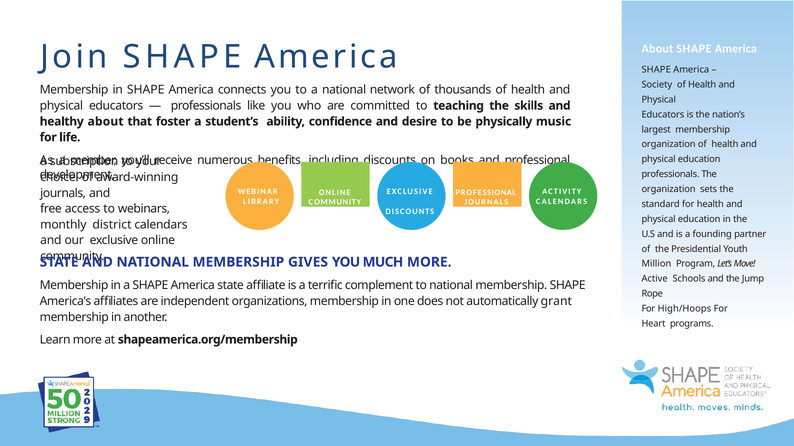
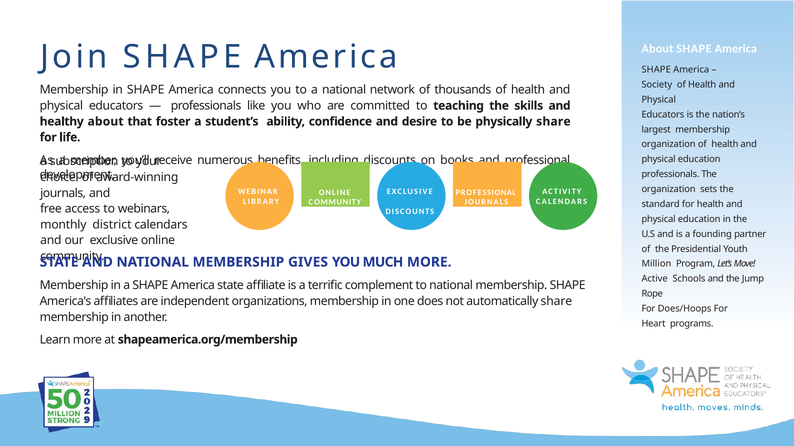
physically music: music -> share
automatically grant: grant -> share
High/Hoops: High/Hoops -> Does/Hoops
